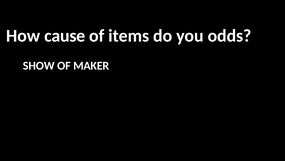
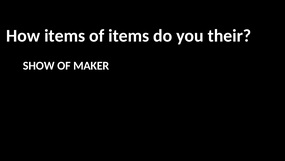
How cause: cause -> items
odds: odds -> their
